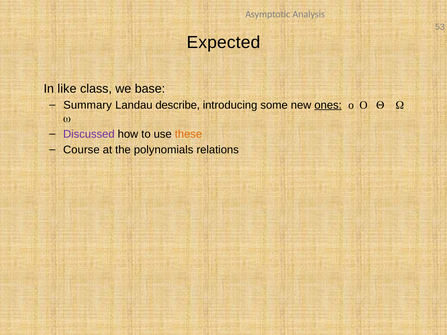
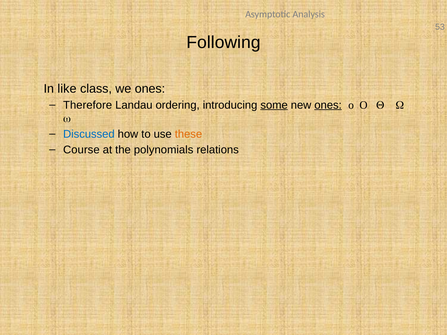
Expected: Expected -> Following
we base: base -> ones
Summary: Summary -> Therefore
describe: describe -> ordering
some underline: none -> present
Discussed colour: purple -> blue
